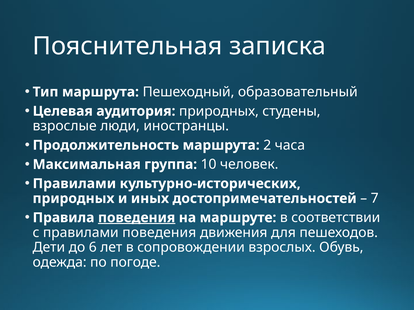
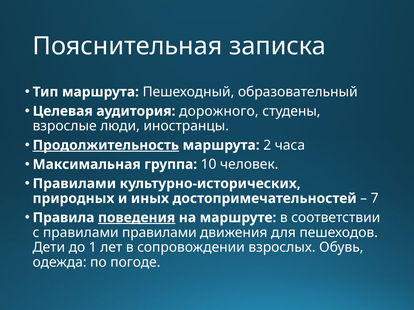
аудитория природных: природных -> дорожного
Продолжительность underline: none -> present
правилами поведения: поведения -> правилами
6: 6 -> 1
